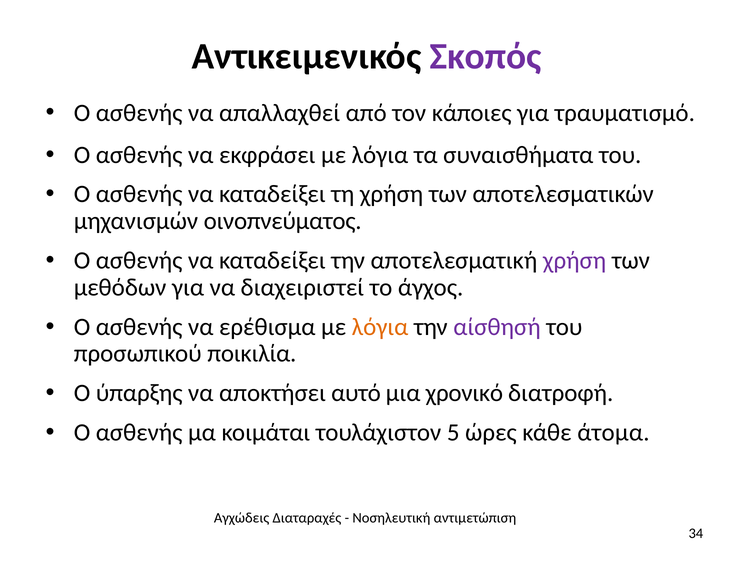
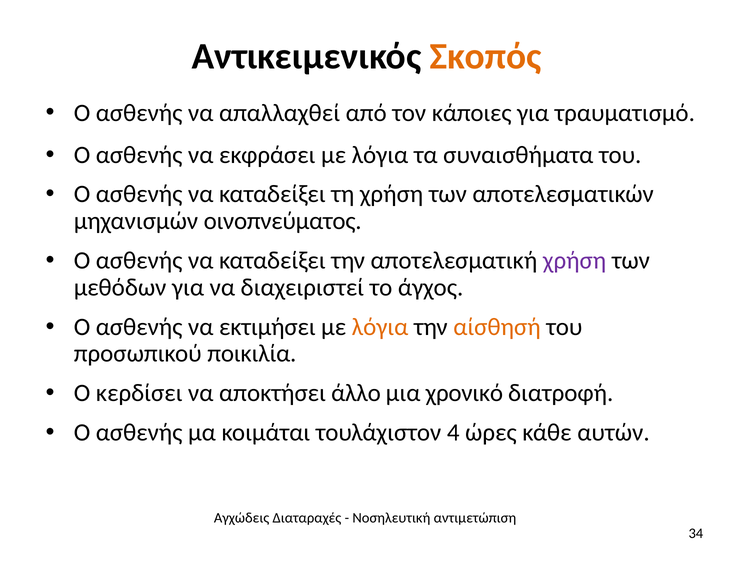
Σκοπός colour: purple -> orange
ερέθισμα: ερέθισμα -> εκτιμήσει
αίσθησή colour: purple -> orange
ύπαρξης: ύπαρξης -> κερδίσει
αυτό: αυτό -> άλλο
5: 5 -> 4
άτομα: άτομα -> αυτών
